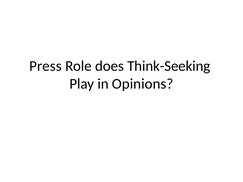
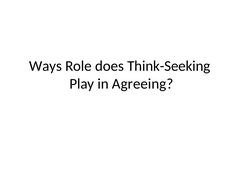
Press: Press -> Ways
Opinions: Opinions -> Agreeing
